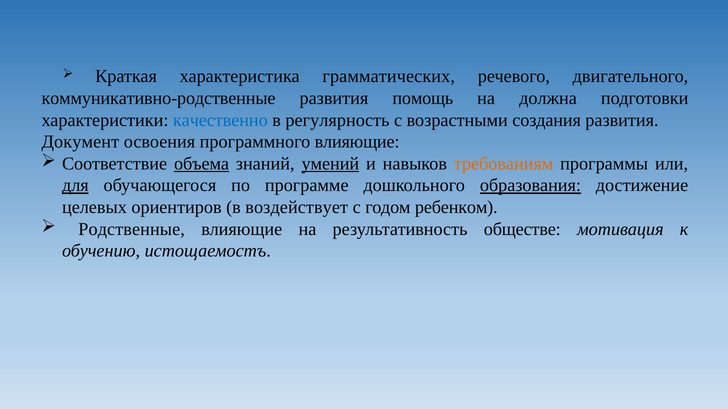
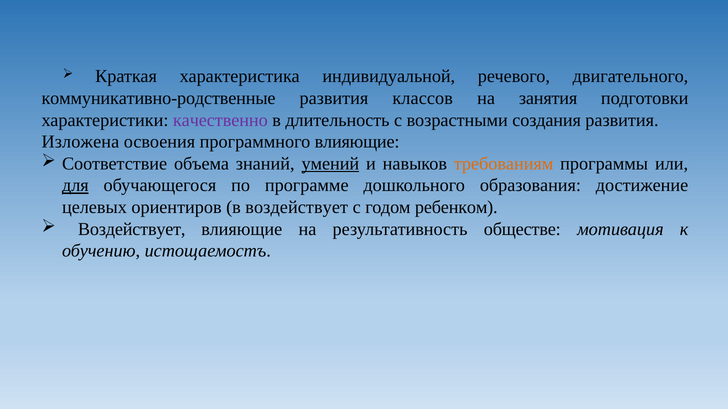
грамматических: грамматических -> индивидуальной
помощь: помощь -> классов
должна: должна -> занятия
качественно colour: blue -> purple
регулярность: регулярность -> длительность
Документ: Документ -> Изложена
объема underline: present -> none
образования underline: present -> none
Родственные at (132, 229): Родственные -> Воздействует
